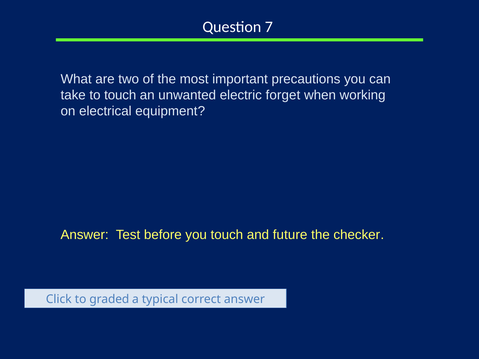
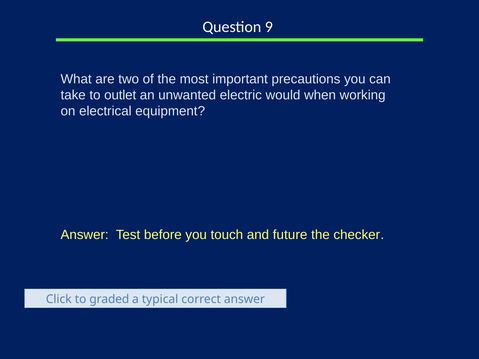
7: 7 -> 9
to touch: touch -> outlet
forget: forget -> would
